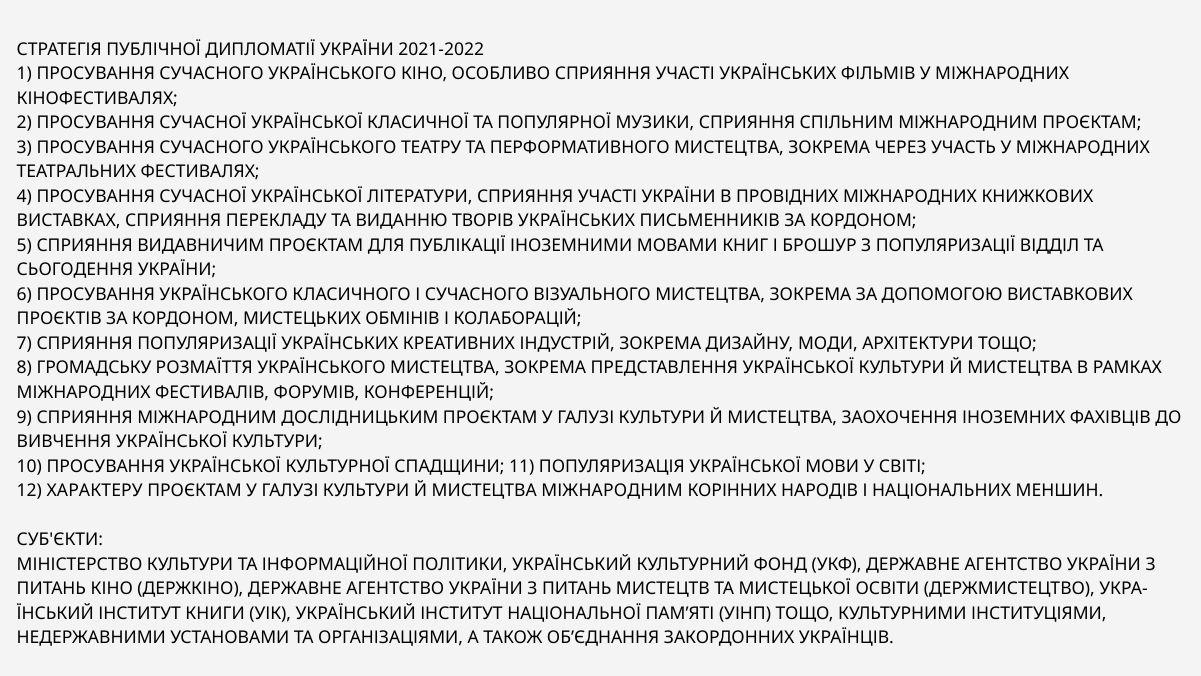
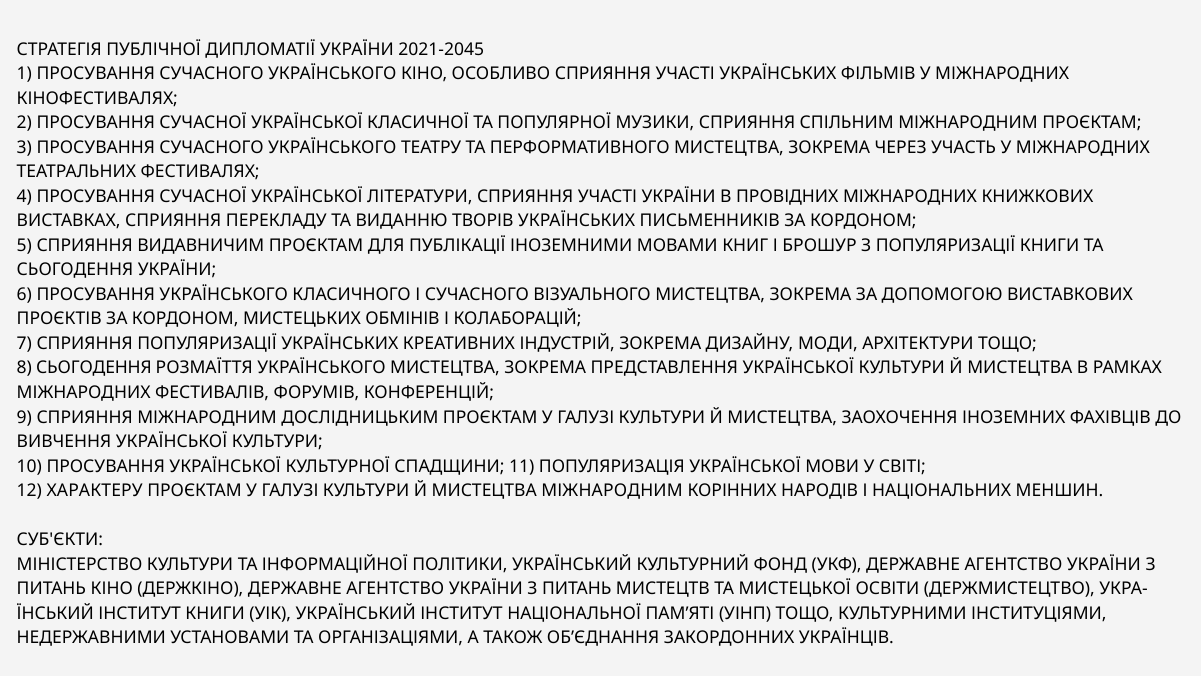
2021-2022: 2021-2022 -> 2021-2045
ПОПУЛЯРИЗАЦІЇ ВІДДІЛ: ВІДДІЛ -> КНИГИ
8 ГРОМАДСЬКУ: ГРОМАДСЬКУ -> СЬОГОДЕННЯ
